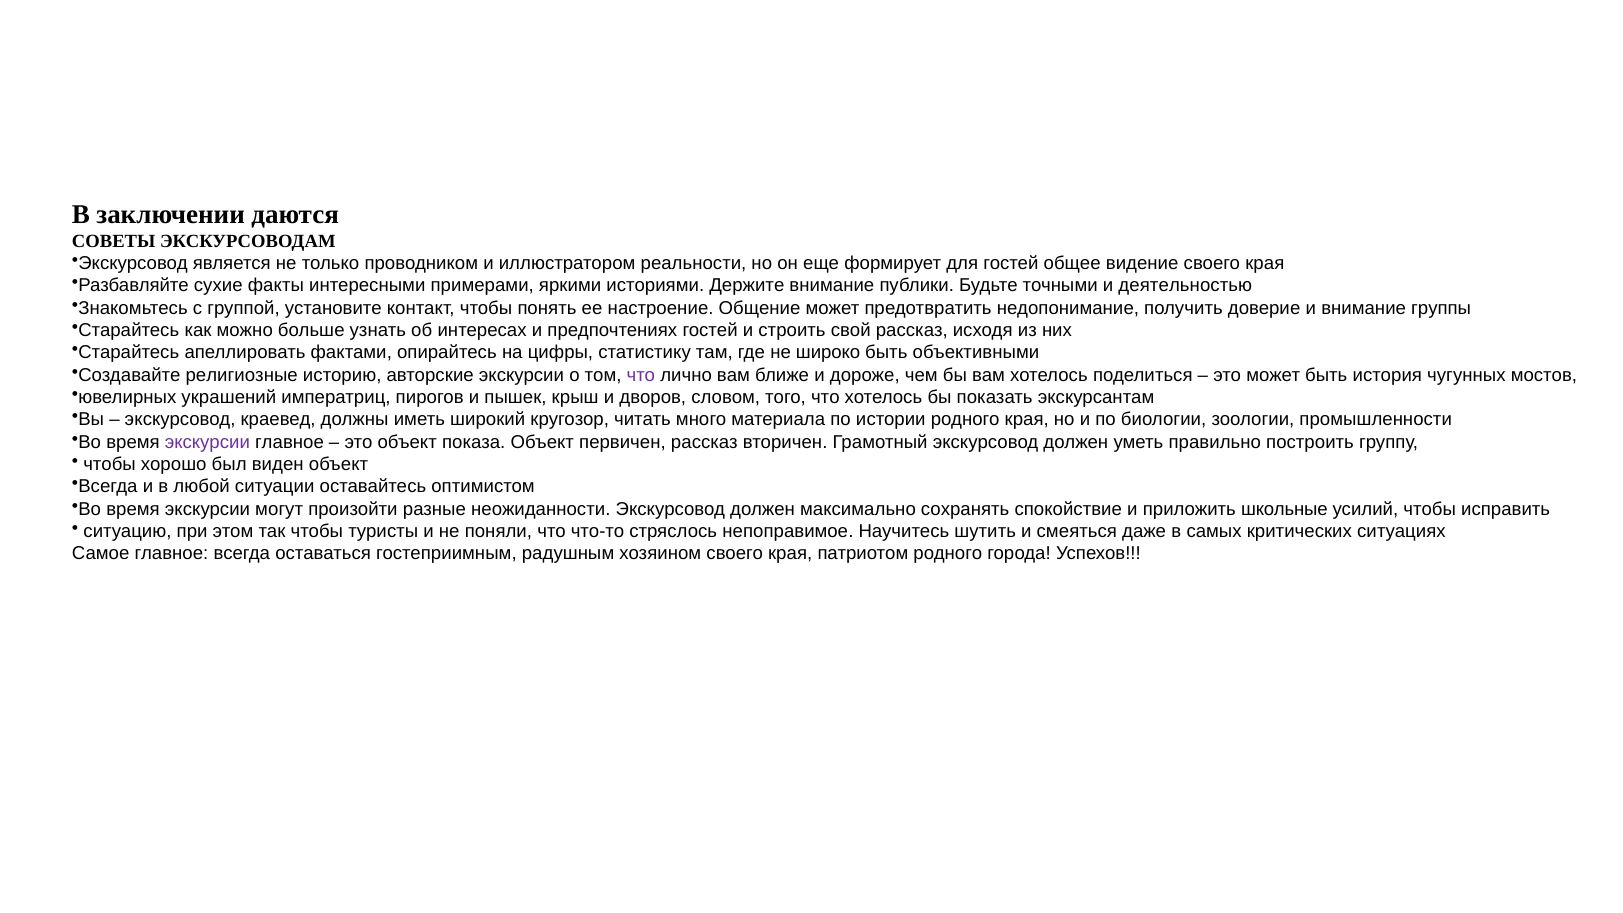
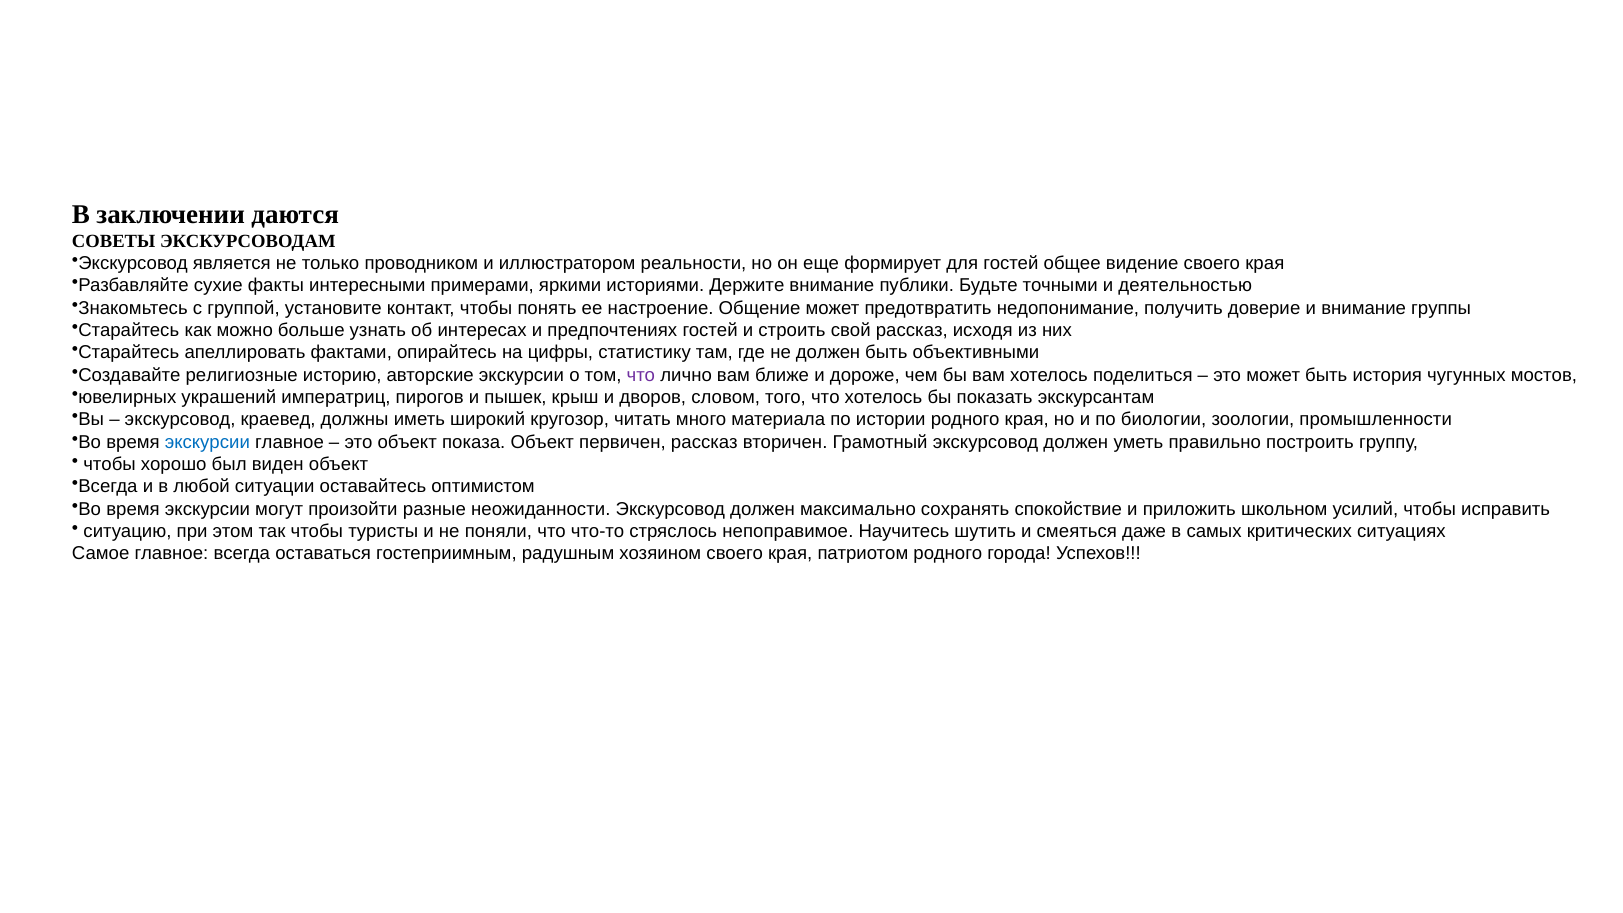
не широко: широко -> должен
экскурсии at (207, 442) colour: purple -> blue
школьные: школьные -> школьном
